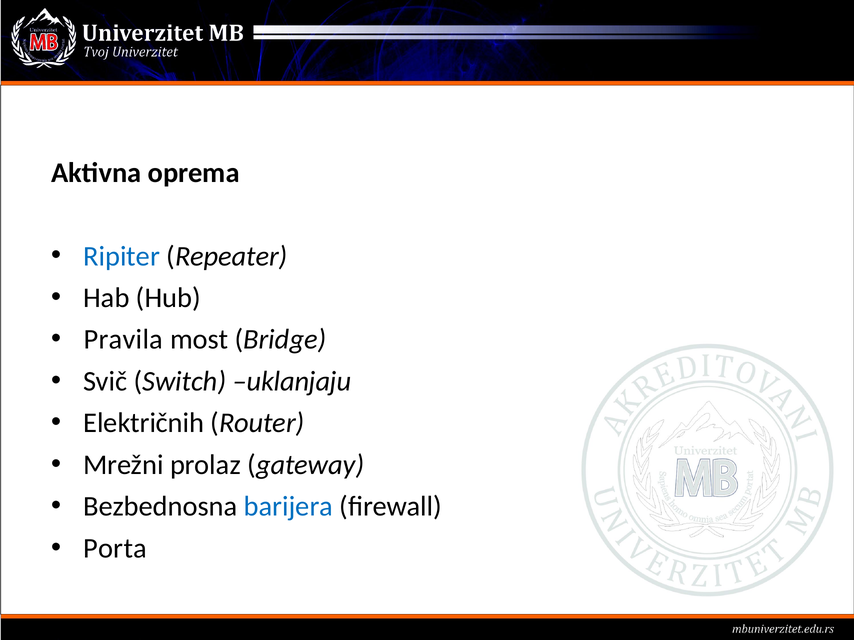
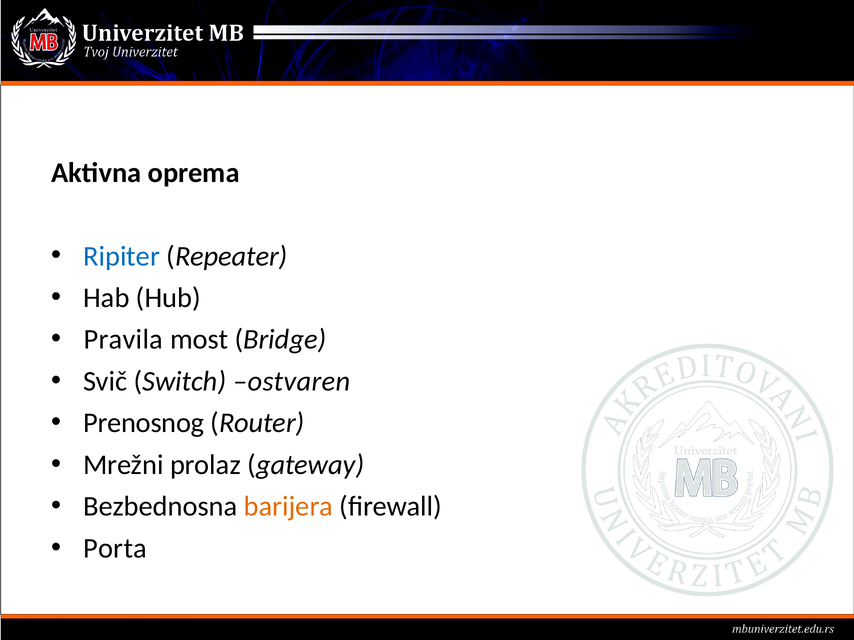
uklanjaju: uklanjaju -> ostvaren
Električnih: Električnih -> Prenosnog
barijera colour: blue -> orange
